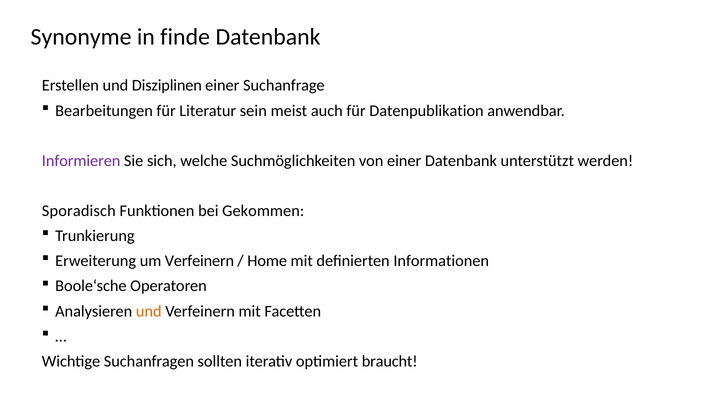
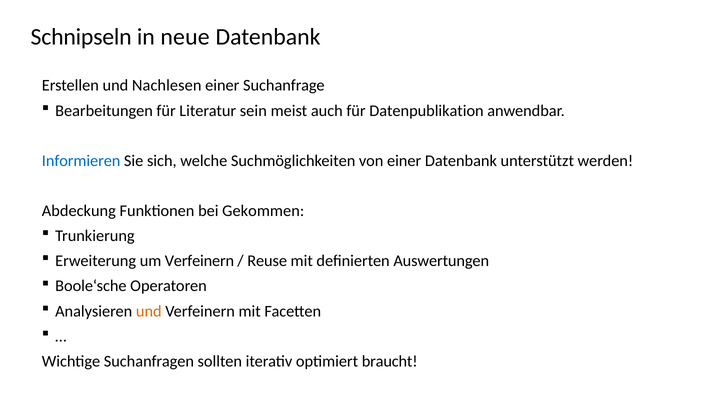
Synonyme: Synonyme -> Schnipseln
finde: finde -> neue
Disziplinen: Disziplinen -> Nachlesen
Informieren colour: purple -> blue
Sporadisch: Sporadisch -> Abdeckung
Home: Home -> Reuse
Informationen: Informationen -> Auswertungen
